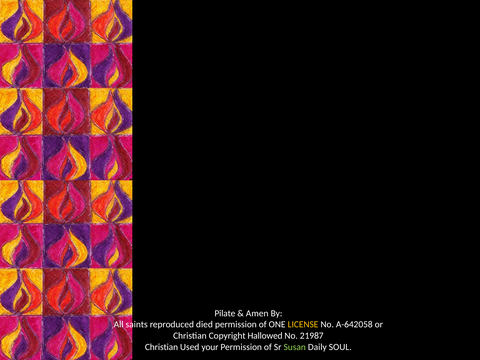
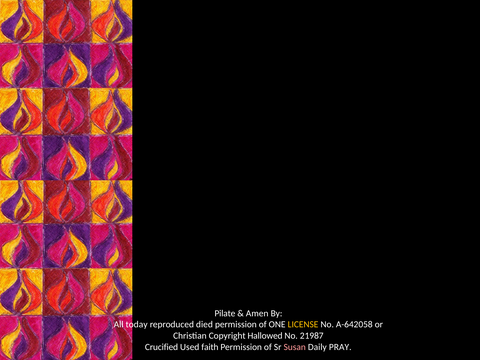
saints: saints -> today
Christian at (162, 347): Christian -> Crucified
your: your -> faith
Susan colour: light green -> pink
SOUL: SOUL -> PRAY
